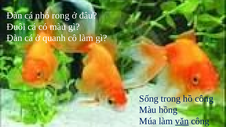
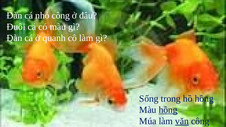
nhỏ rong: rong -> công
hồ công: công -> hồng
hồng at (168, 110) underline: none -> present
